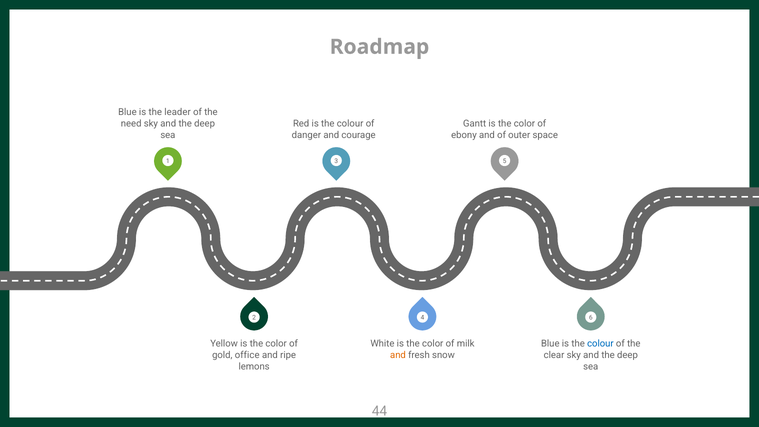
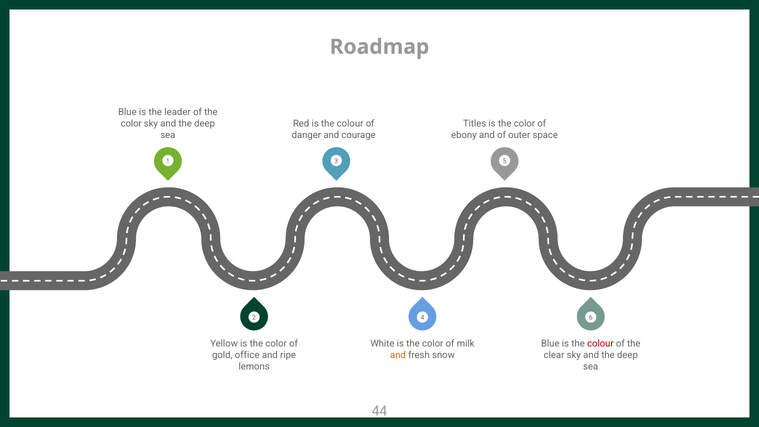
need at (131, 124): need -> color
Gantt: Gantt -> Titles
colour at (600, 344) colour: blue -> red
